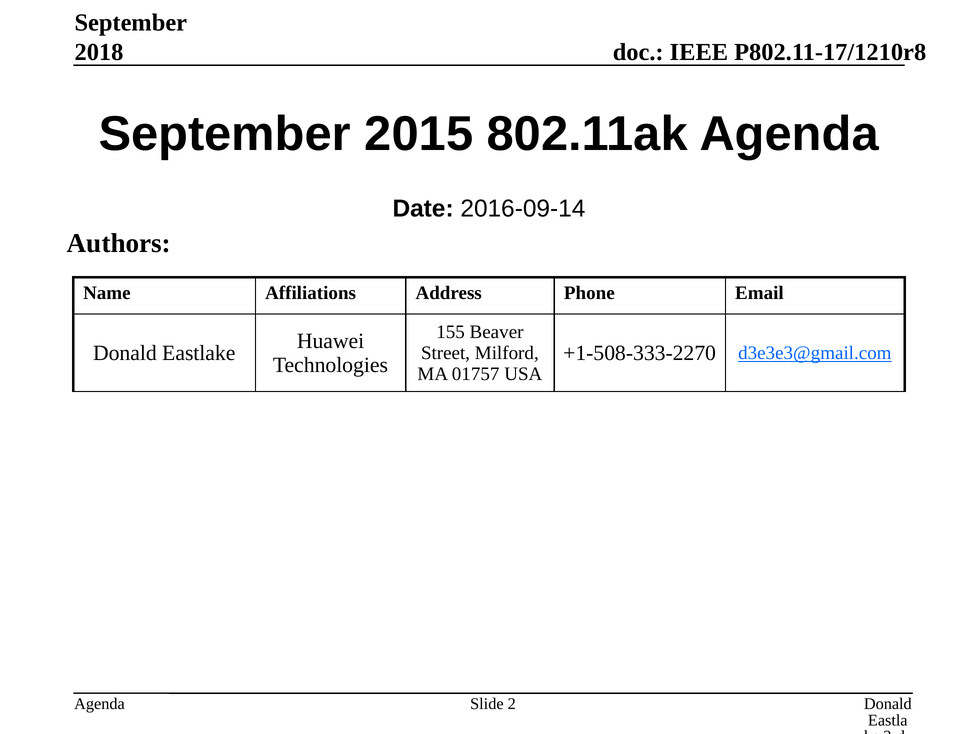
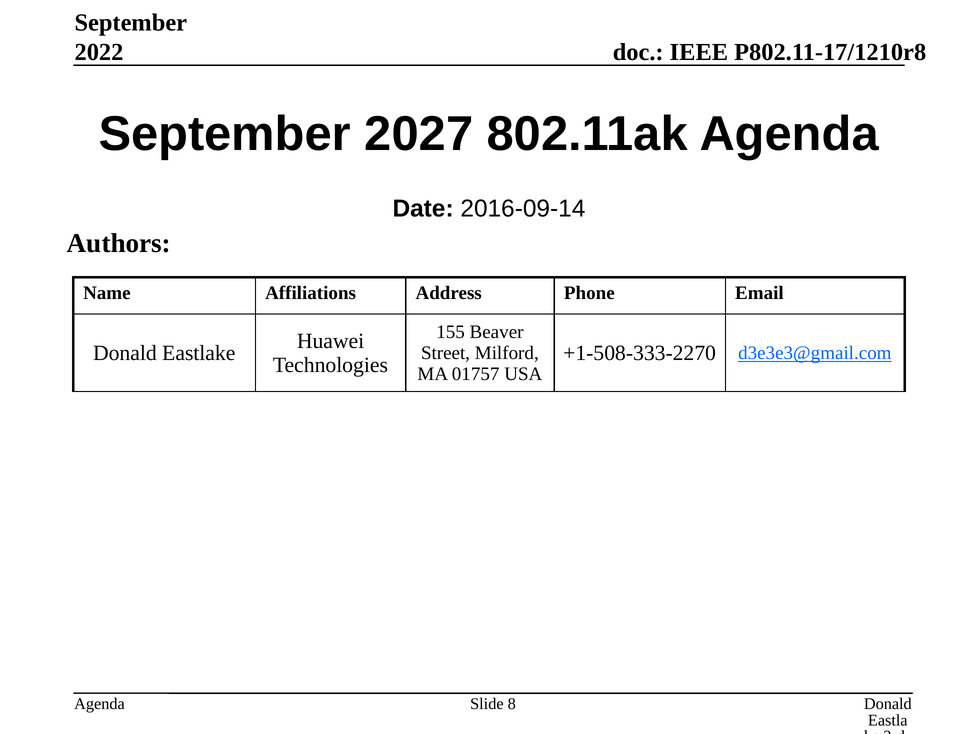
2018: 2018 -> 2022
2015: 2015 -> 2027
2: 2 -> 8
